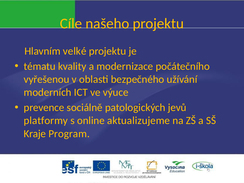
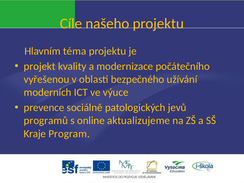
velké: velké -> téma
tématu: tématu -> projekt
platformy: platformy -> programů
